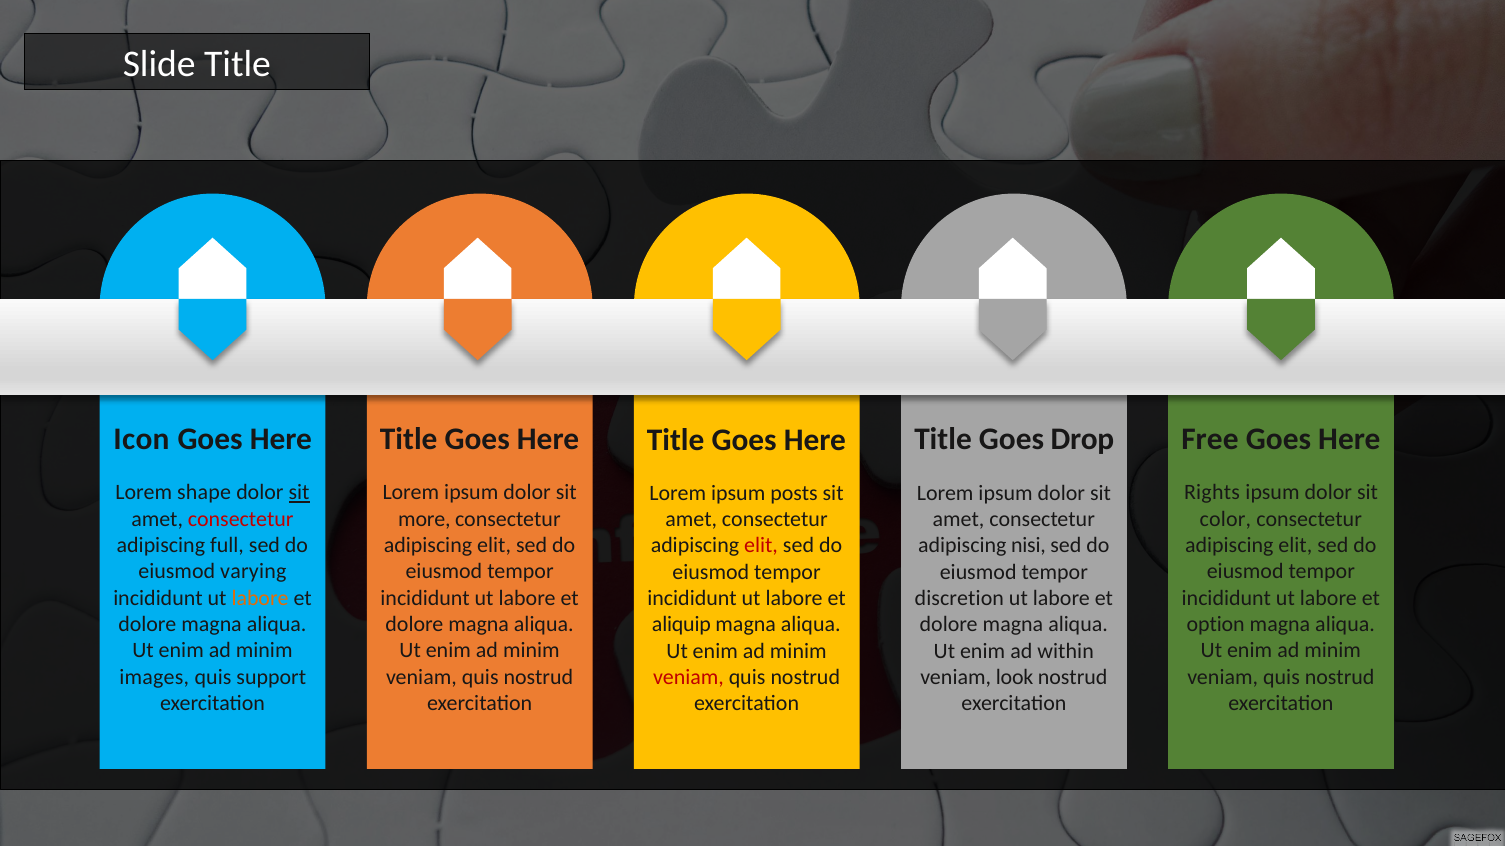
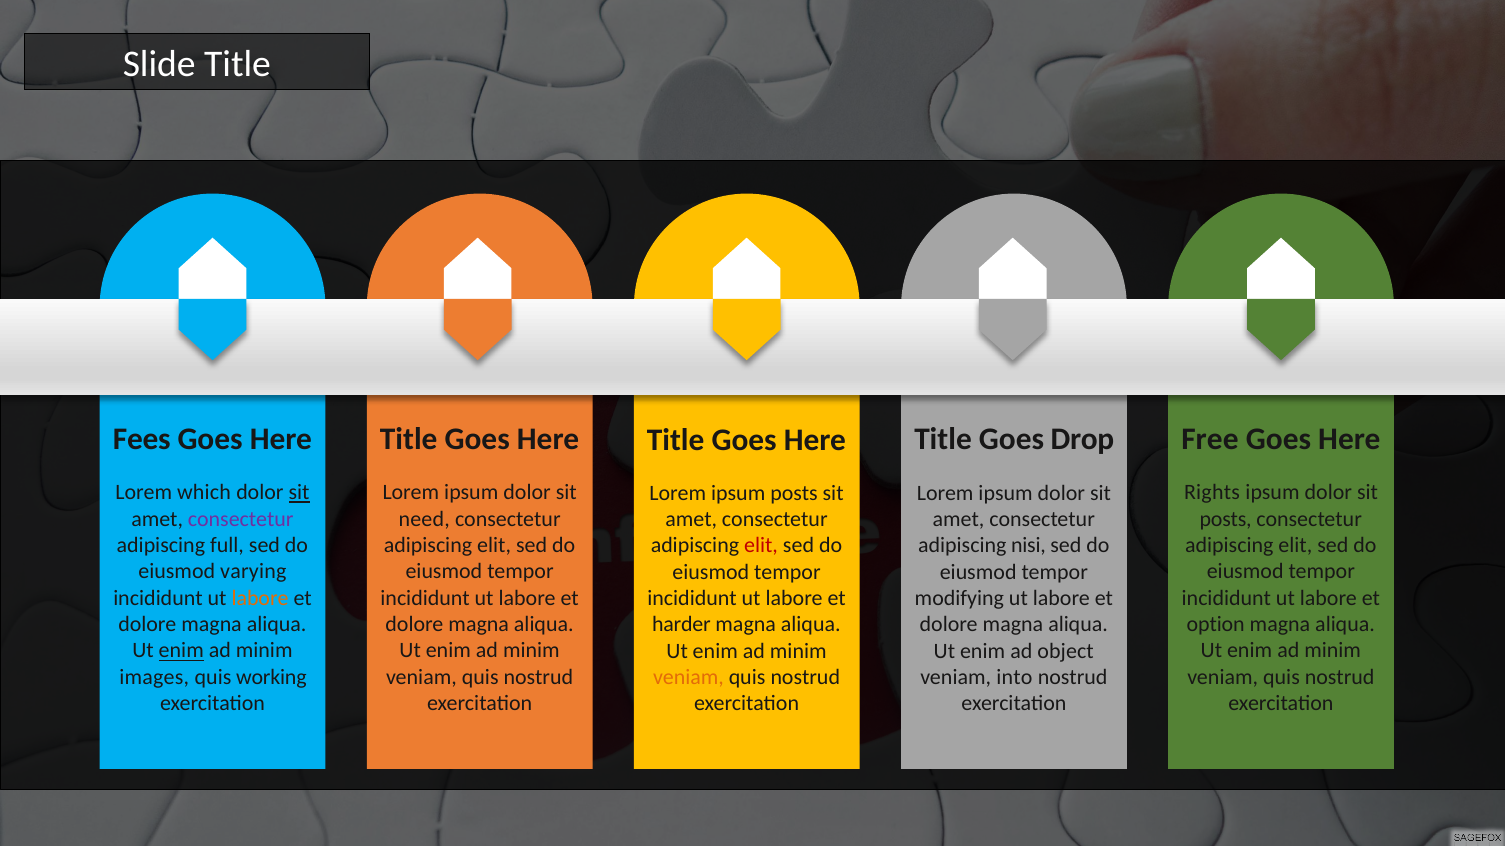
Icon: Icon -> Fees
shape: shape -> which
consectetur at (241, 519) colour: red -> purple
more: more -> need
color at (1225, 519): color -> posts
discretion: discretion -> modifying
aliquip: aliquip -> harder
enim at (181, 651) underline: none -> present
within: within -> object
support: support -> working
look: look -> into
veniam at (688, 678) colour: red -> orange
